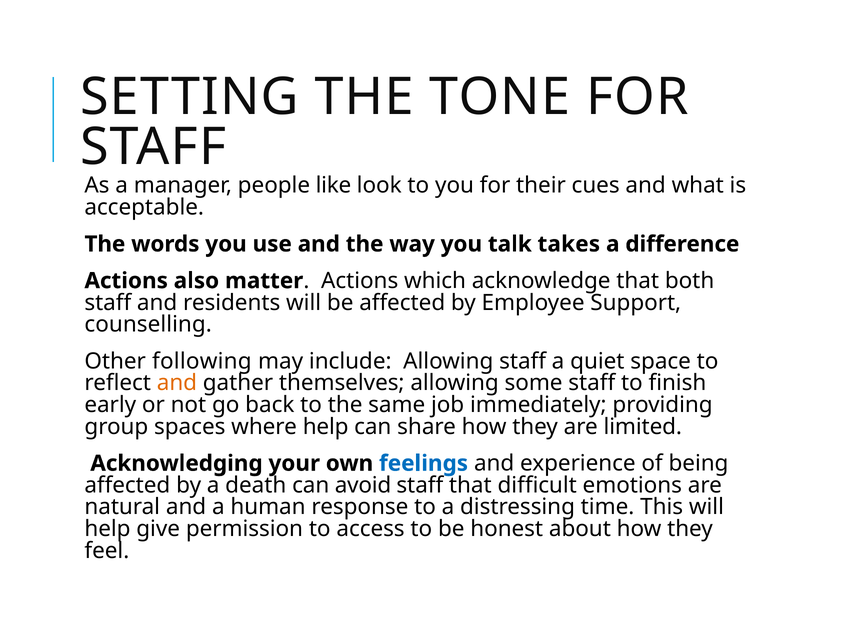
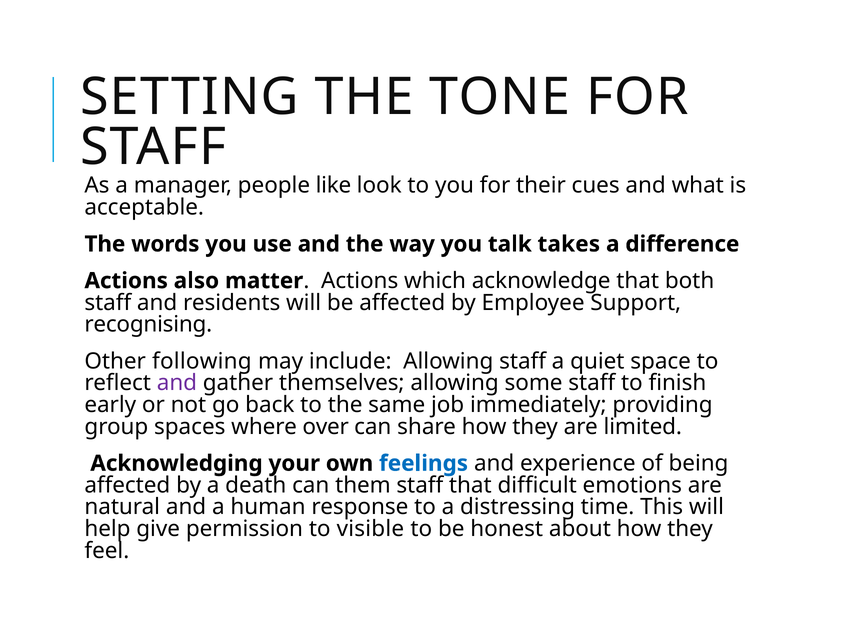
counselling: counselling -> recognising
and at (177, 383) colour: orange -> purple
where help: help -> over
avoid: avoid -> them
access: access -> visible
